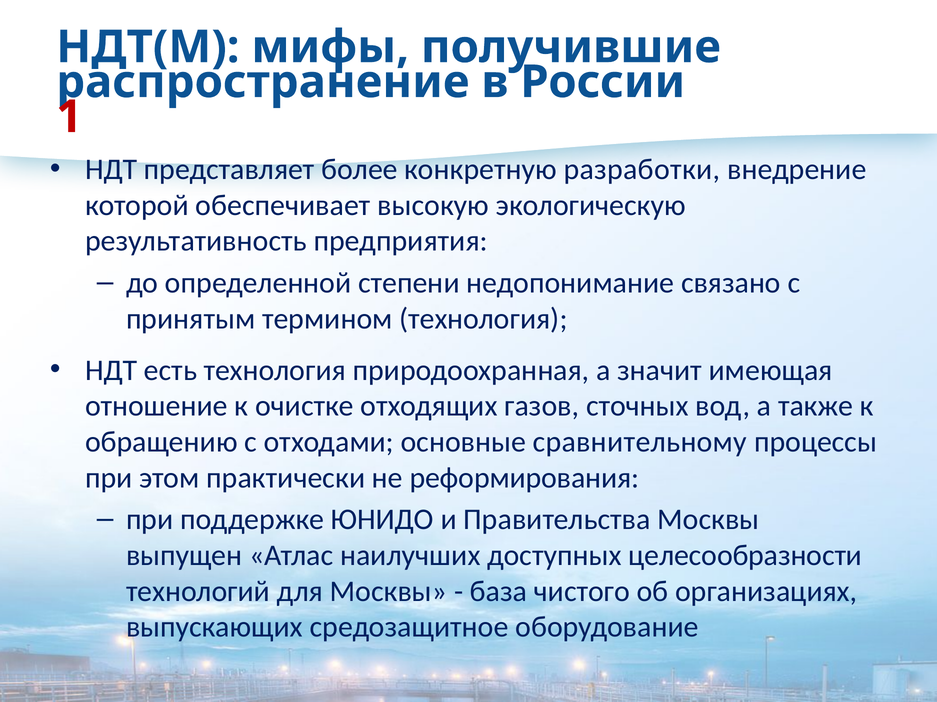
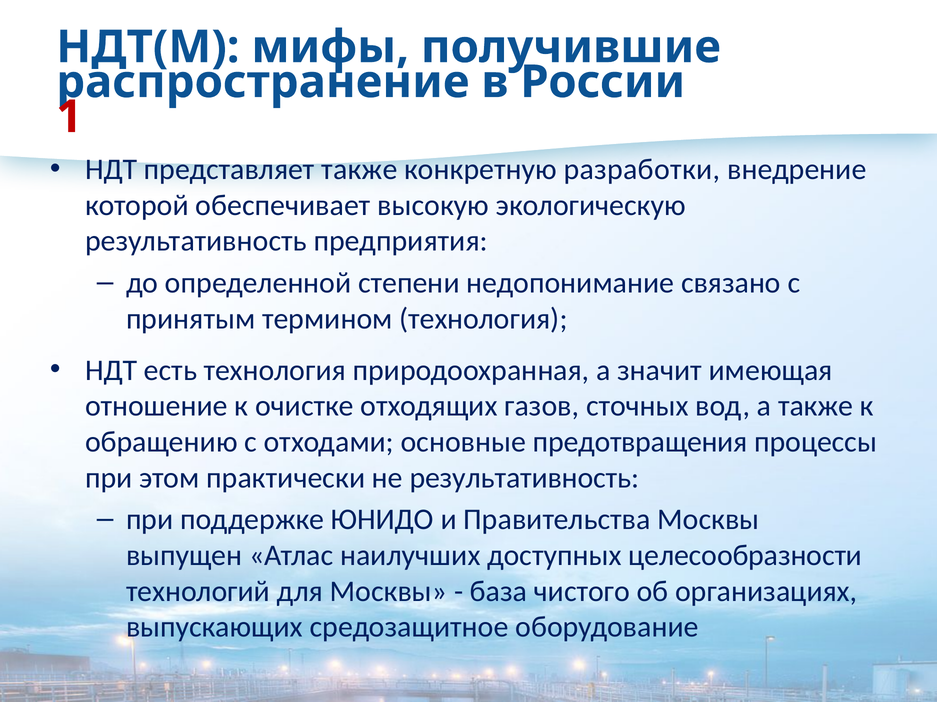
представляет более: более -> также
сравнительному: сравнительному -> предотвращения
не реформирования: реформирования -> результативность
